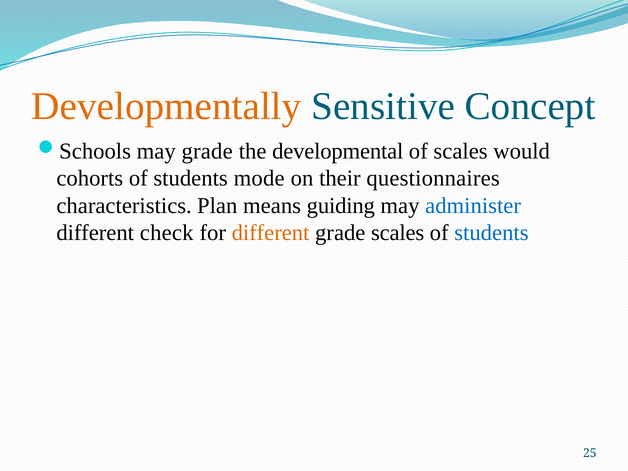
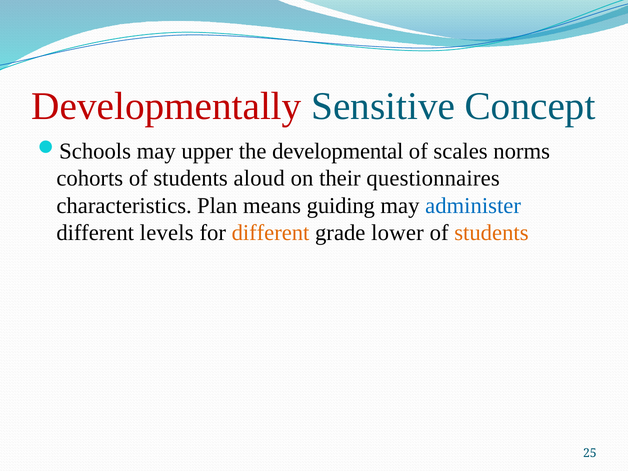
Developmentally colour: orange -> red
may grade: grade -> upper
would: would -> norms
mode: mode -> aloud
check: check -> levels
grade scales: scales -> lower
students at (491, 233) colour: blue -> orange
